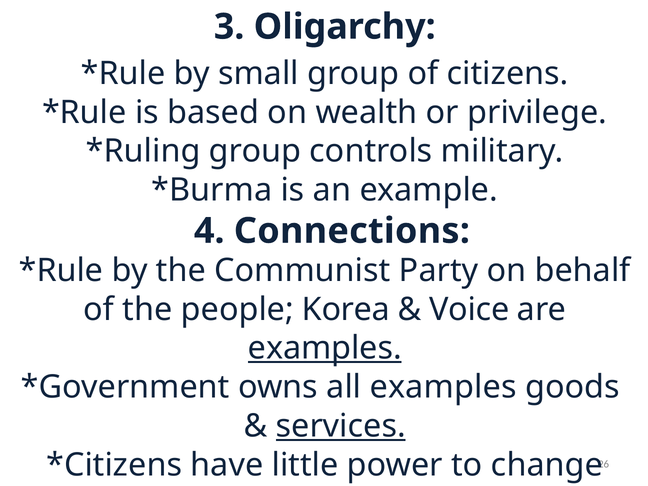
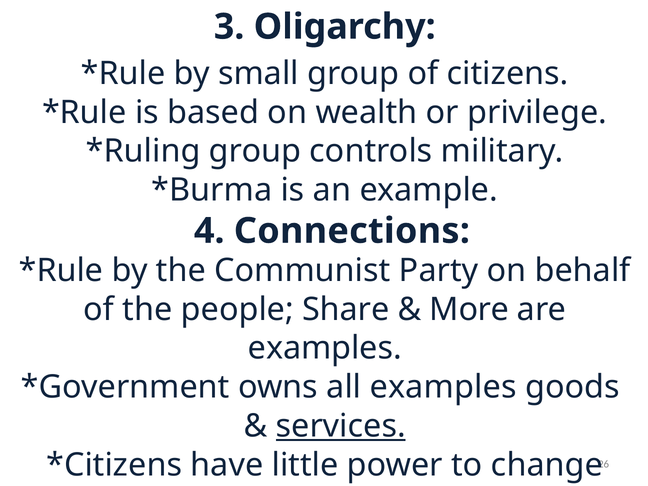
Korea: Korea -> Share
Voice: Voice -> More
examples at (325, 348) underline: present -> none
